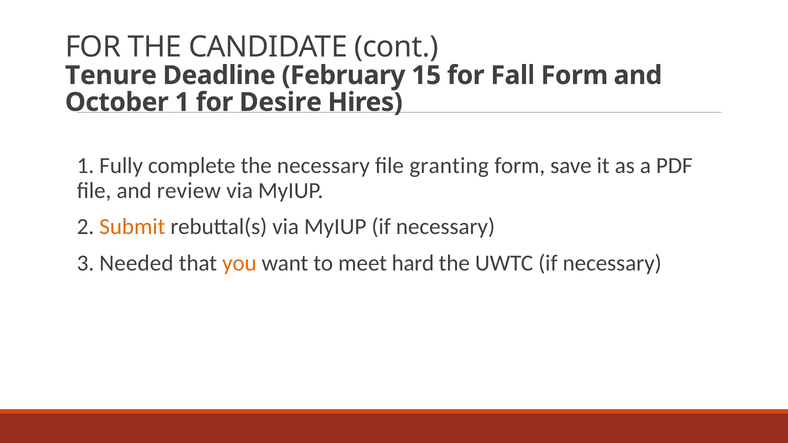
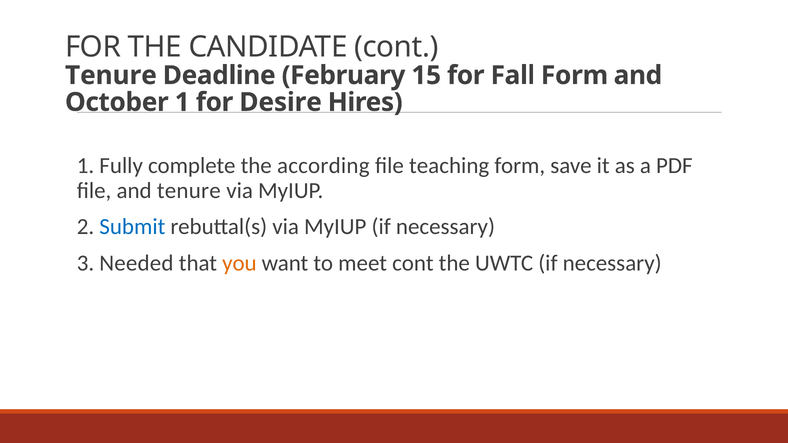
the necessary: necessary -> according
granting: granting -> teaching
and review: review -> tenure
Submit colour: orange -> blue
meet hard: hard -> cont
